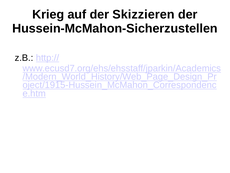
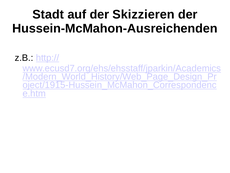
Krieg: Krieg -> Stadt
Hussein-McMahon-Sicherzustellen: Hussein-McMahon-Sicherzustellen -> Hussein-McMahon-Ausreichenden
